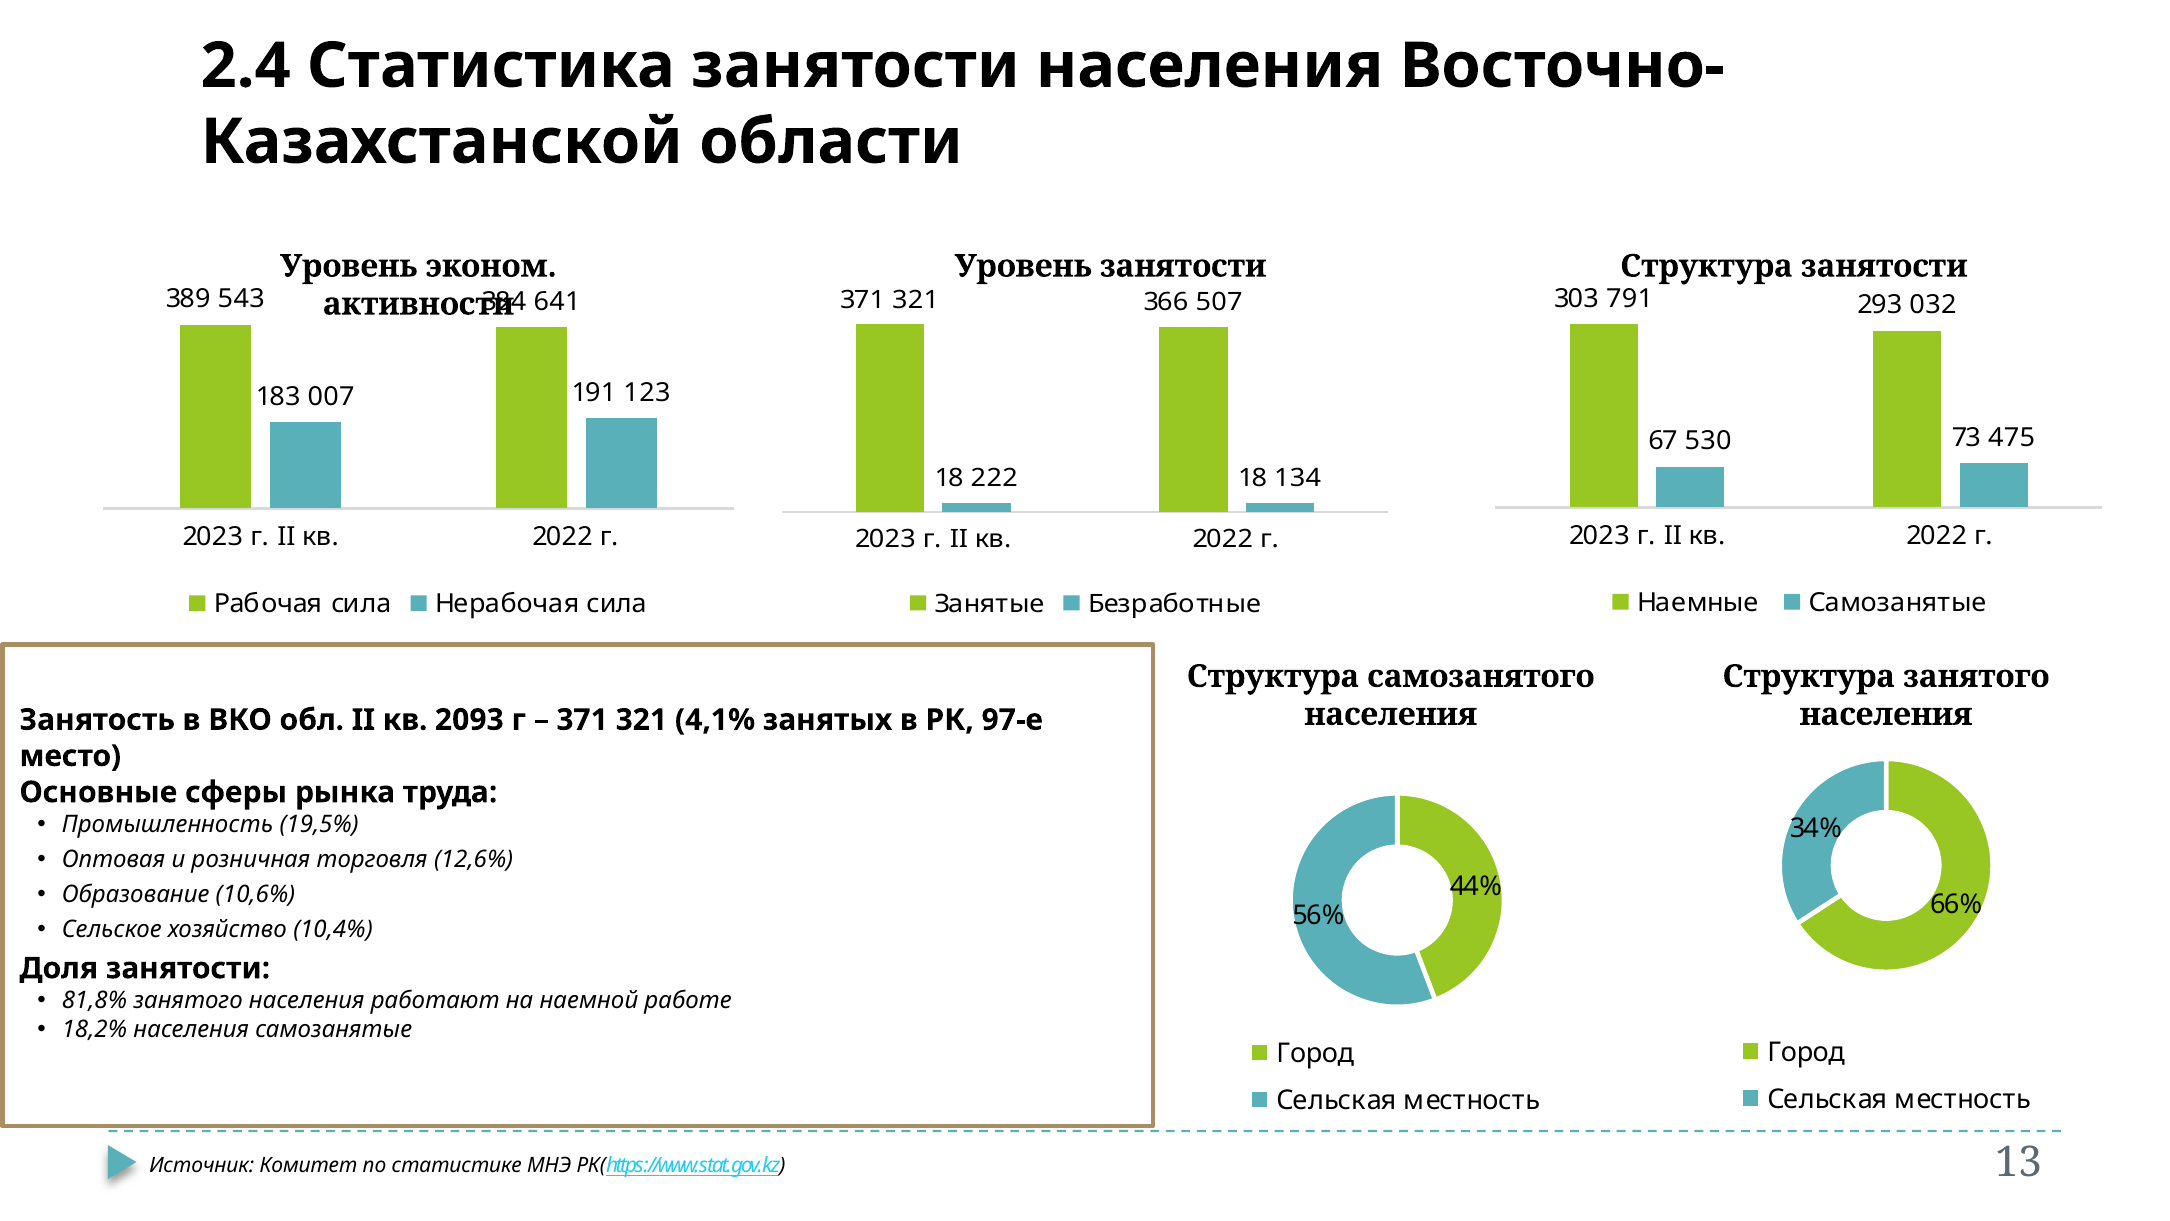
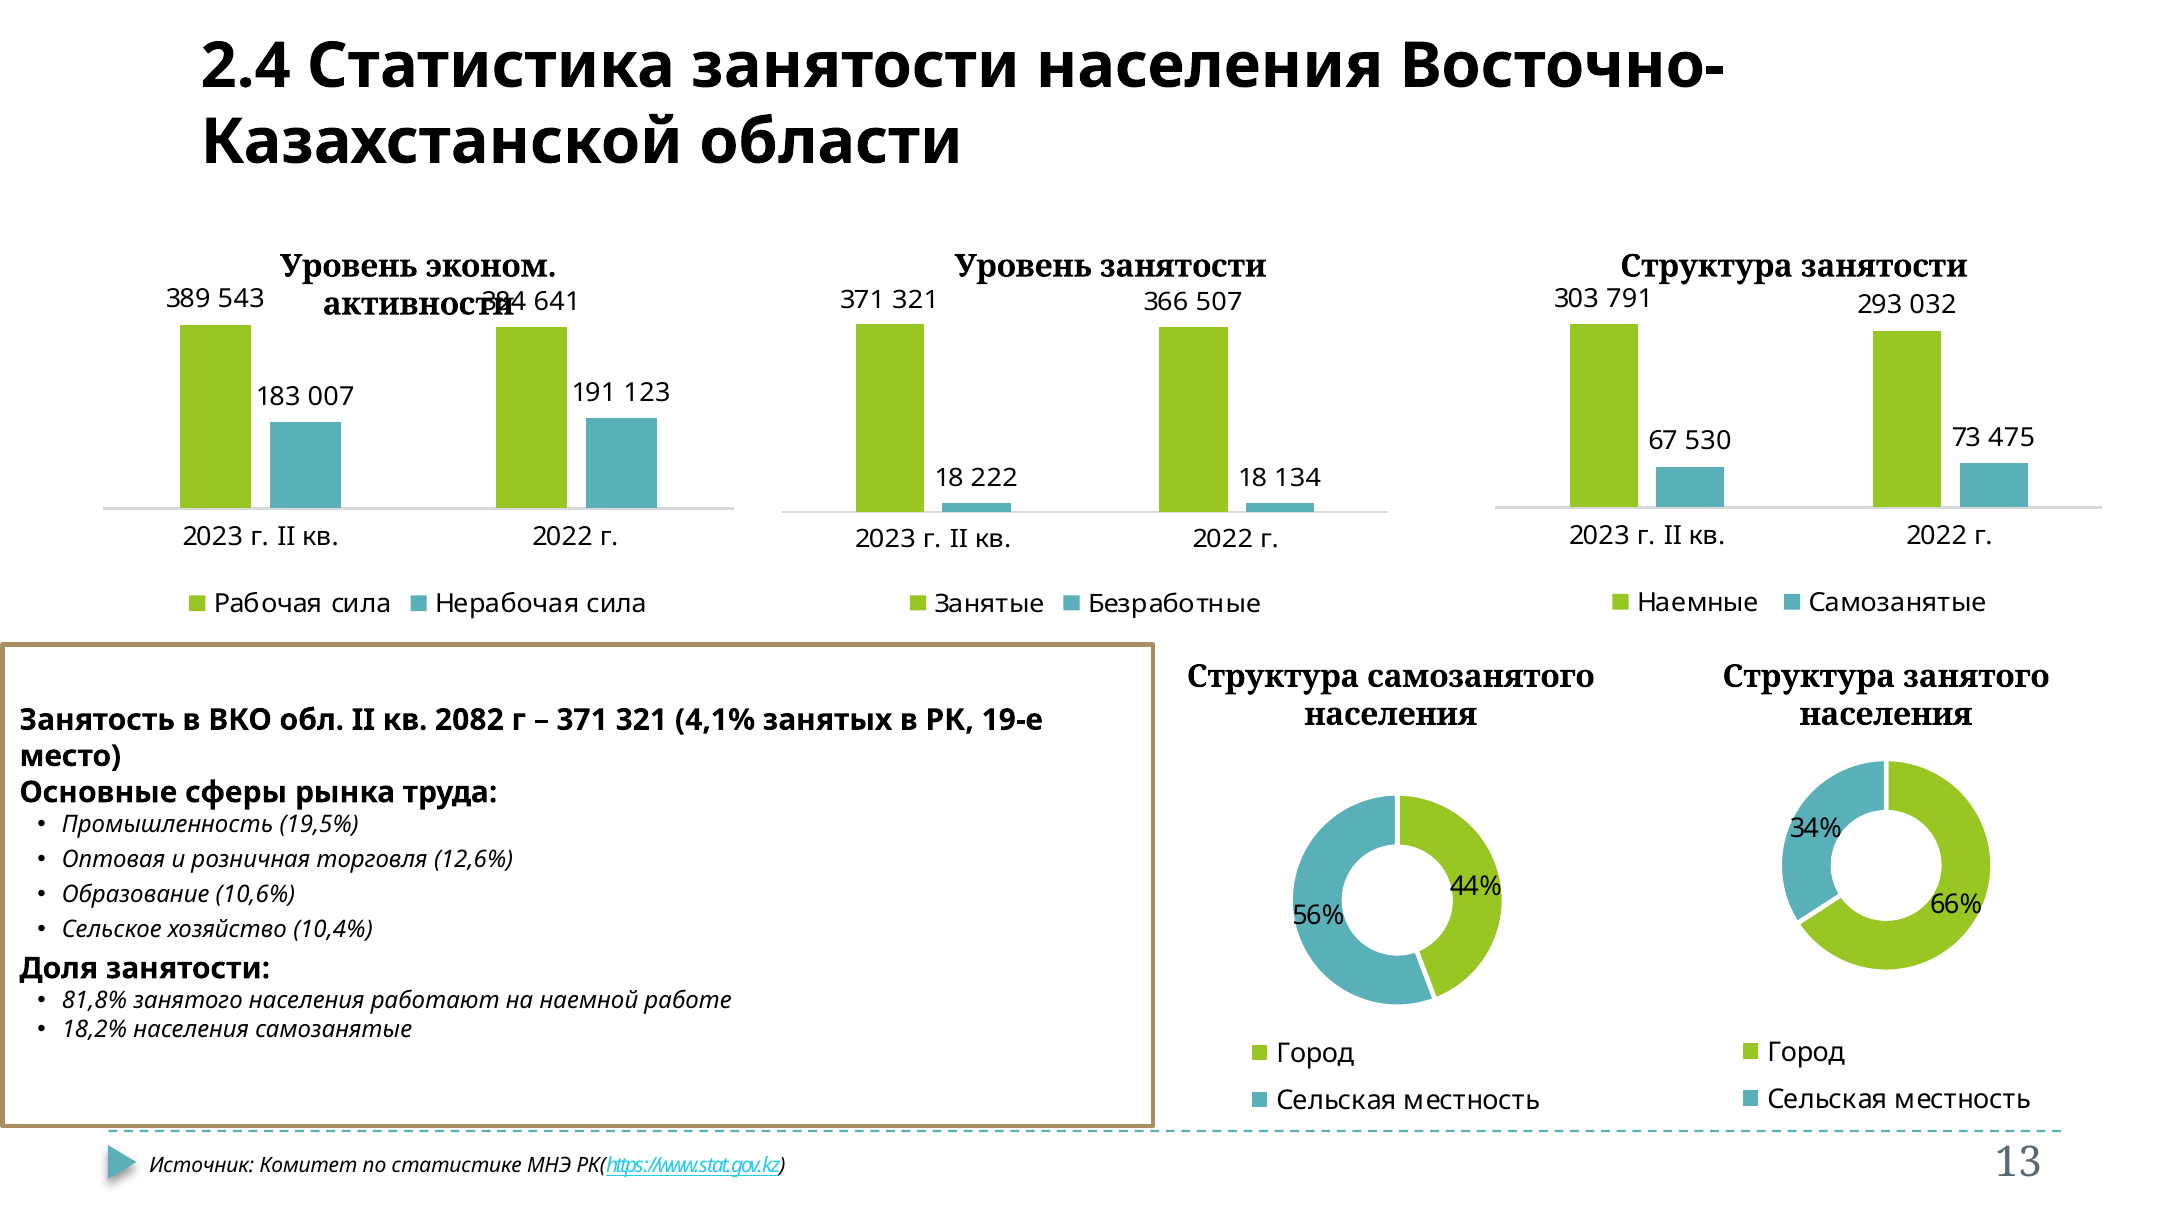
2093: 2093 -> 2082
97-е: 97-е -> 19-е
